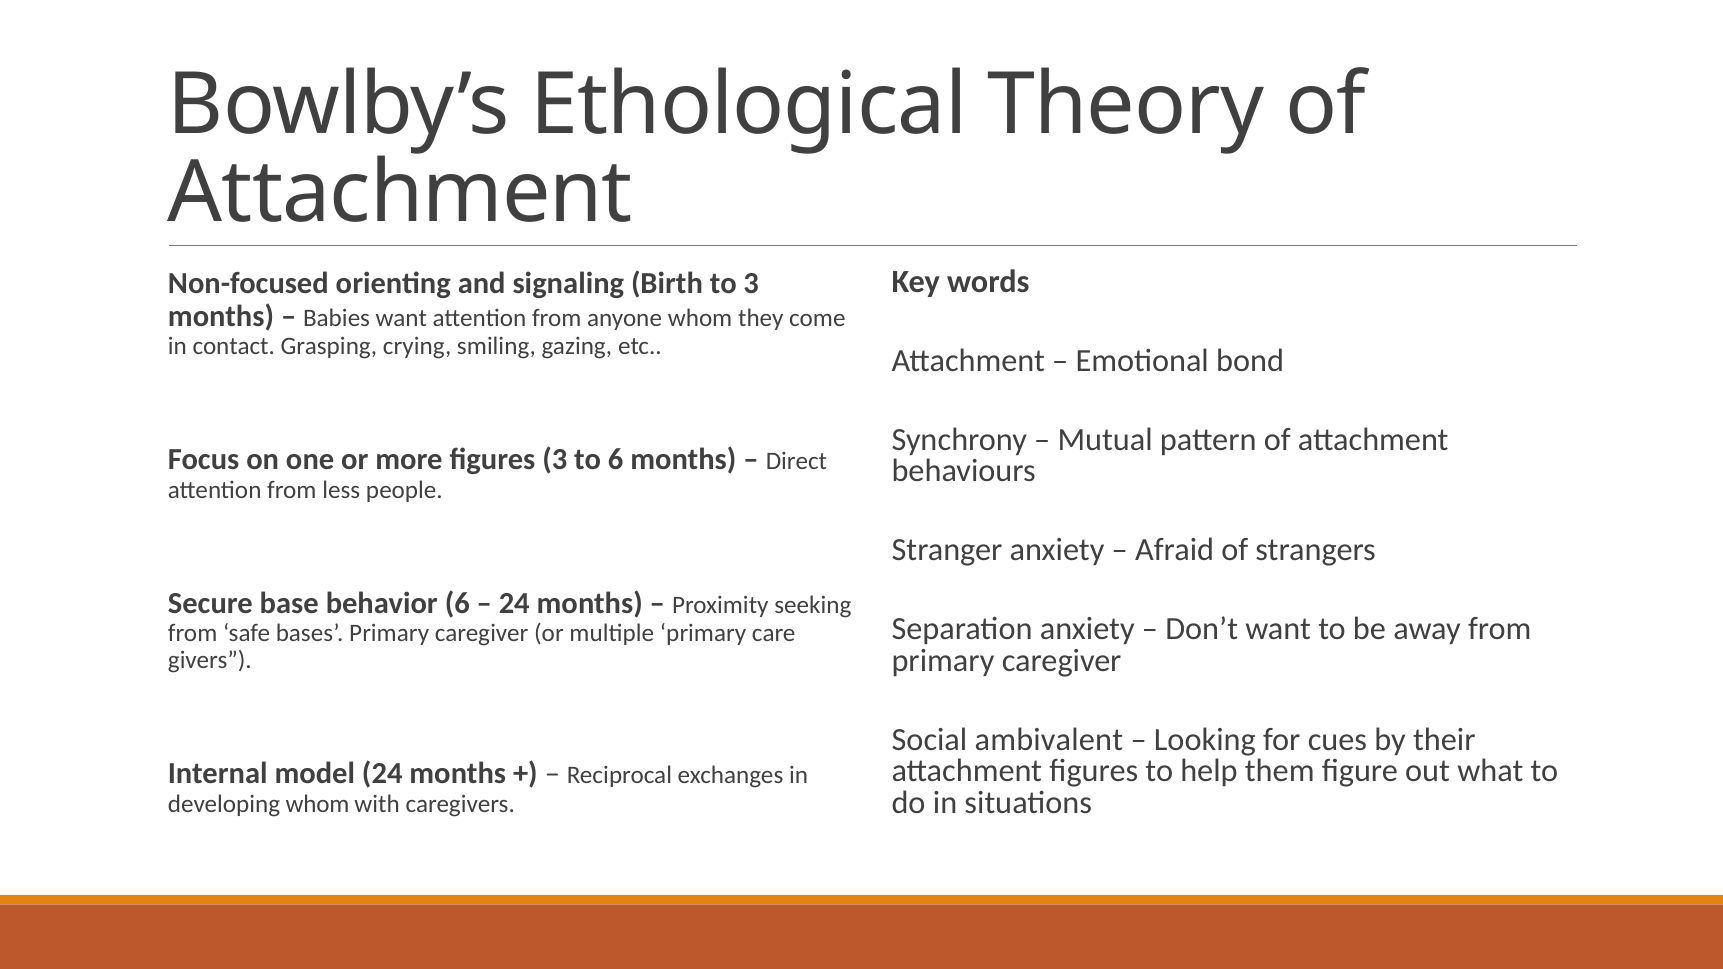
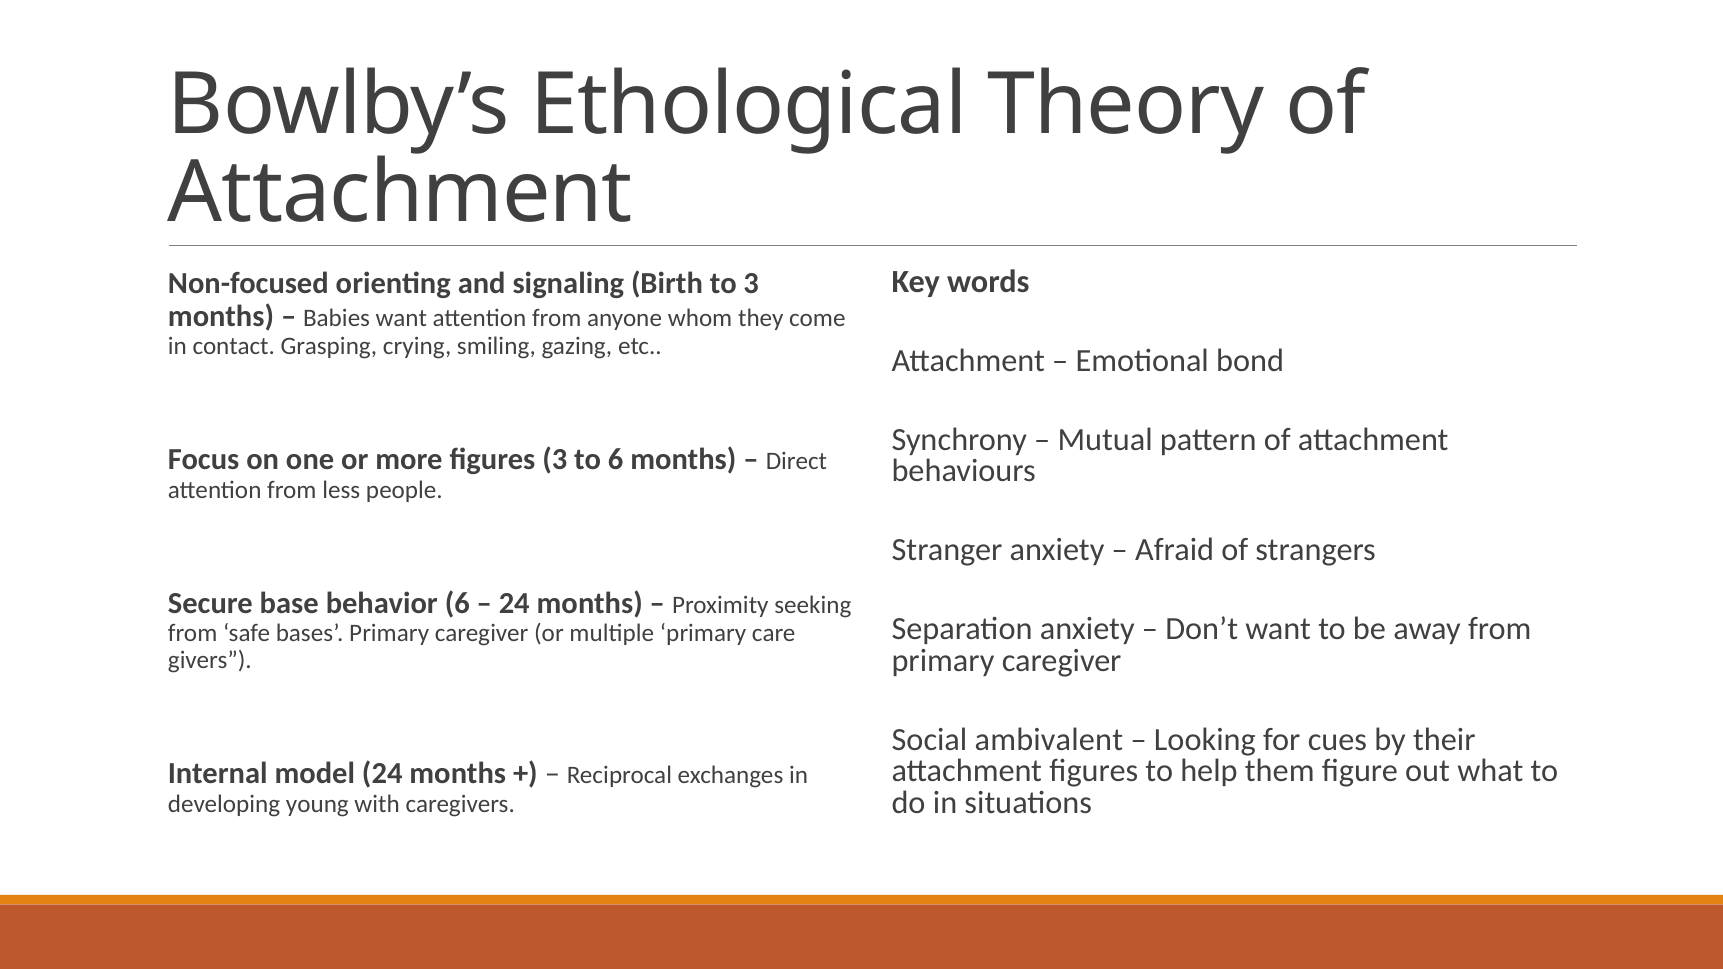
developing whom: whom -> young
